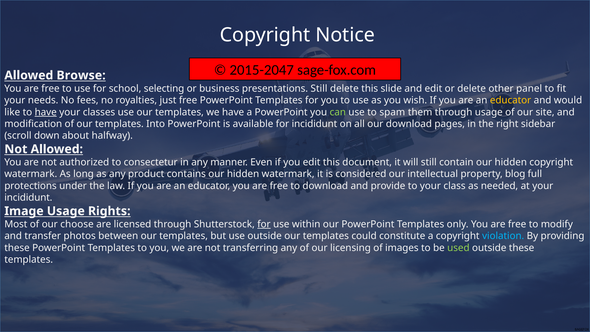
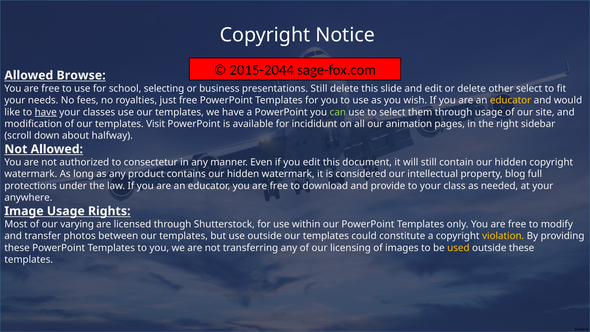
2015-2047: 2015-2047 -> 2015-2044
other panel: panel -> select
to spam: spam -> select
Into: Into -> Visit
our download: download -> animation
incididunt at (28, 198): incididunt -> anywhere
choose: choose -> varying
for at (264, 224) underline: present -> none
violation colour: light blue -> yellow
used colour: light green -> yellow
